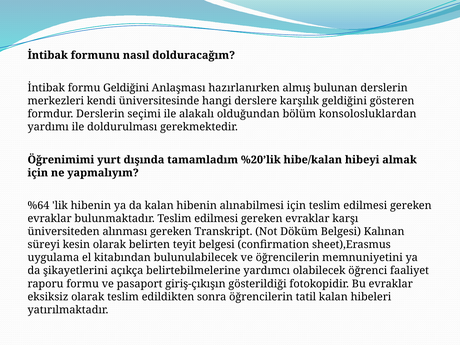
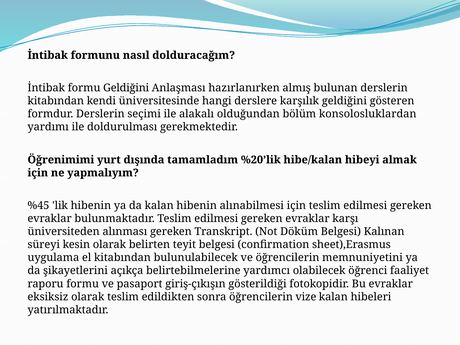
merkezleri at (56, 101): merkezleri -> kitabından
%64: %64 -> %45
tatil: tatil -> vize
